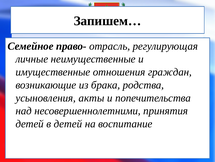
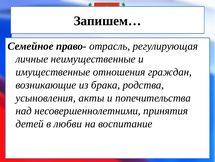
в детей: детей -> любви
